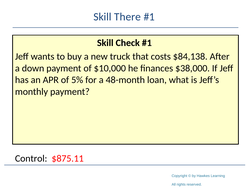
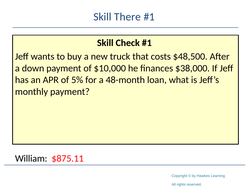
$84,138: $84,138 -> $48,500
Control: Control -> William
